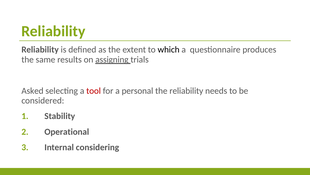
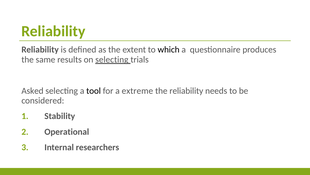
on assigning: assigning -> selecting
tool colour: red -> black
personal: personal -> extreme
considering: considering -> researchers
